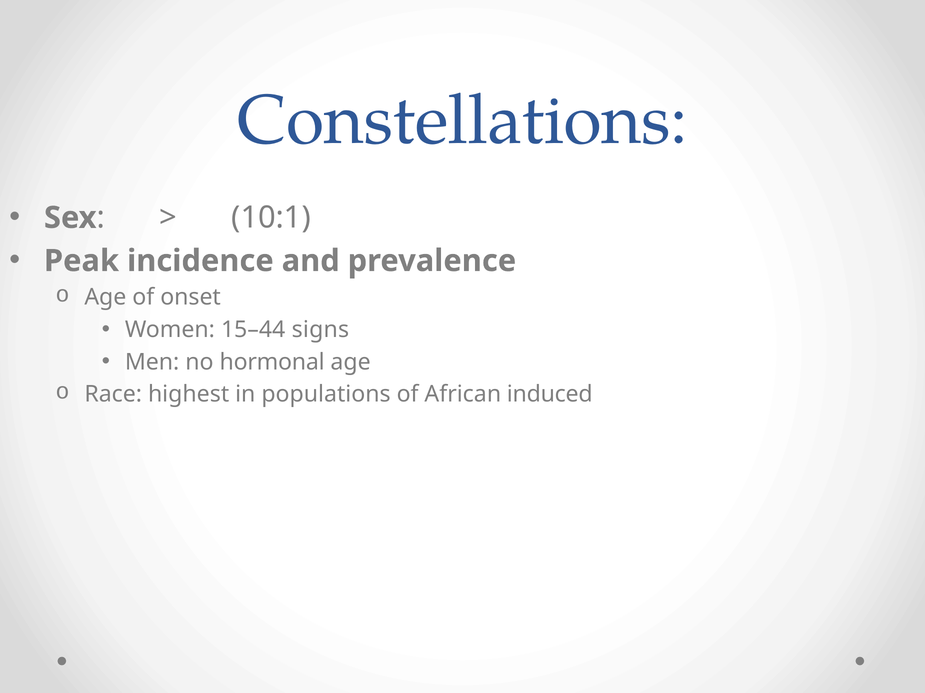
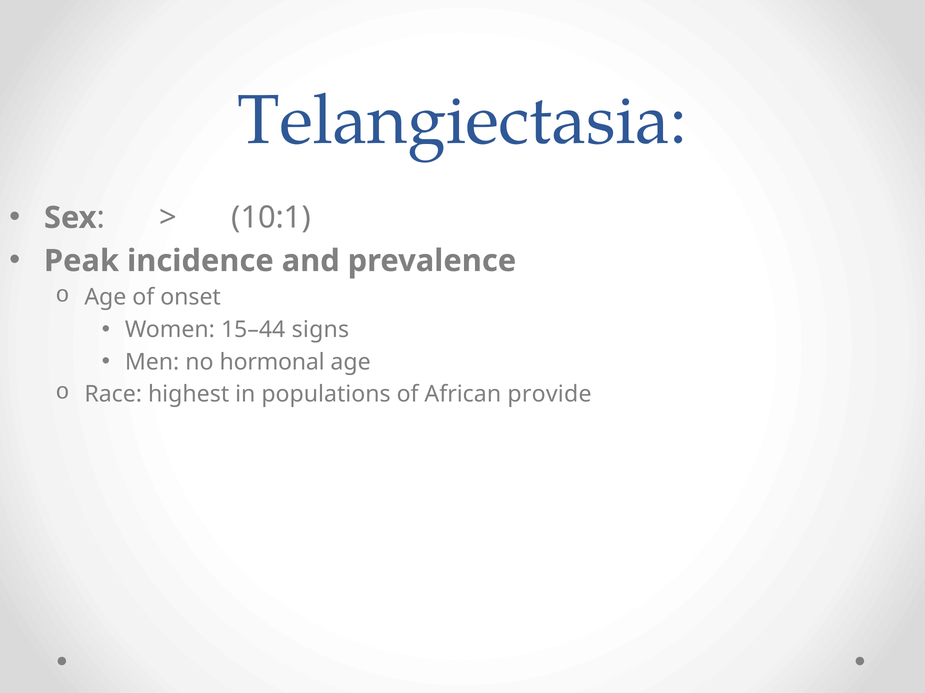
Constellations: Constellations -> Telangiectasia
induced: induced -> provide
